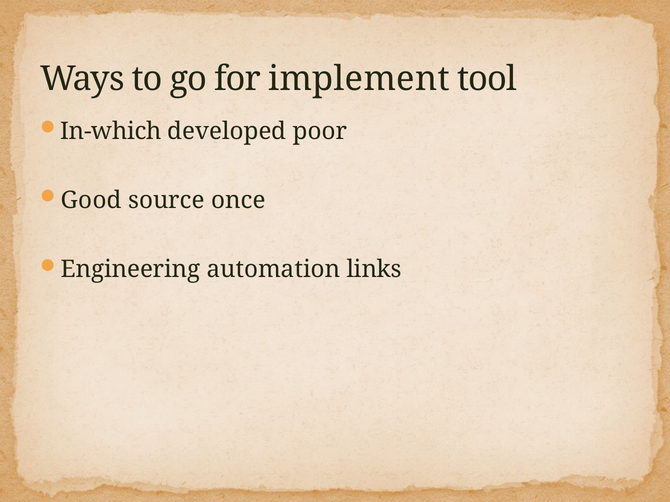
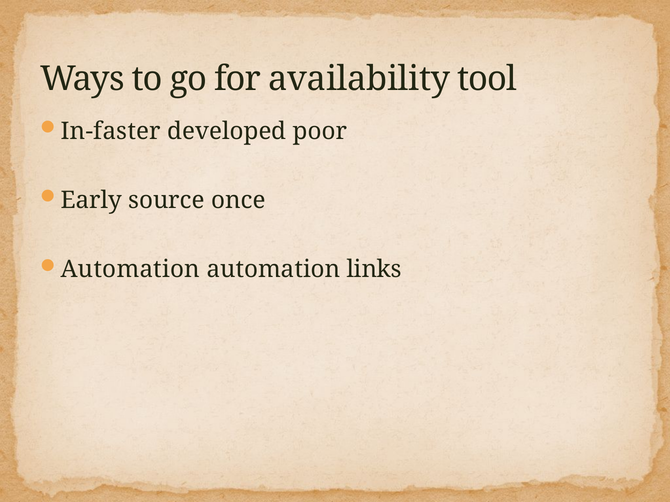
implement: implement -> availability
In-which: In-which -> In-faster
Good: Good -> Early
Engineering at (131, 270): Engineering -> Automation
